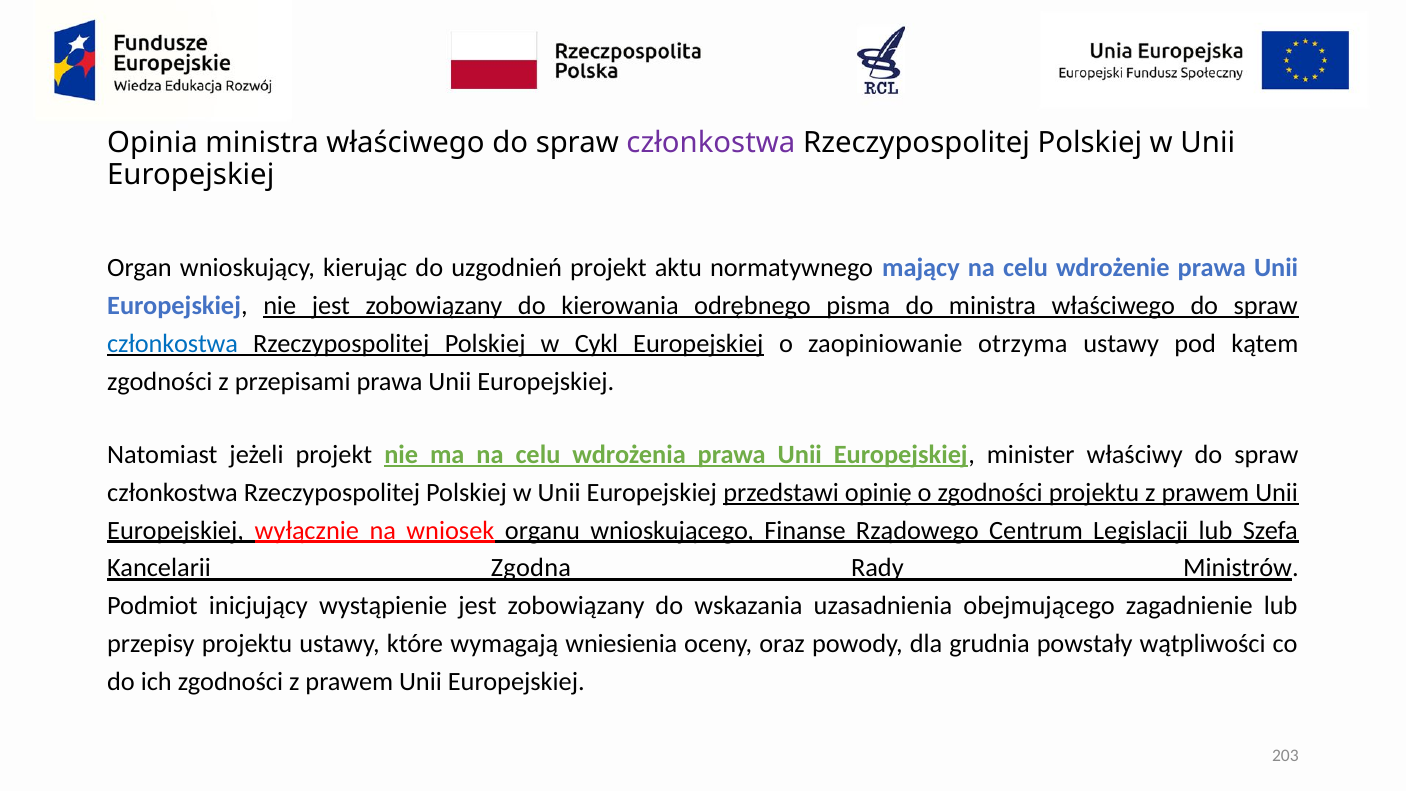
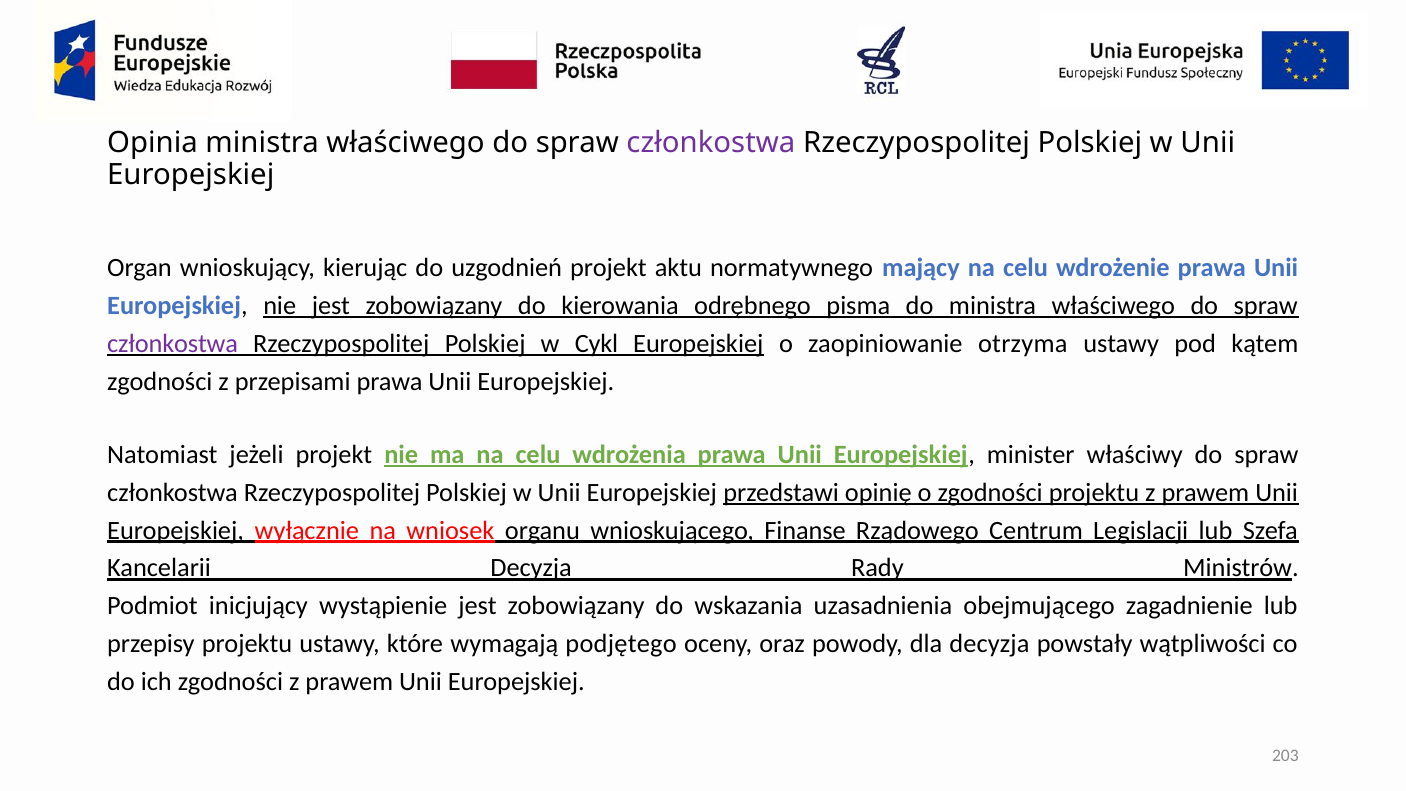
członkostwa at (173, 343) colour: blue -> purple
Kancelarii Zgodna: Zgodna -> Decyzja
wniesienia: wniesienia -> podjętego
dla grudnia: grudnia -> decyzja
